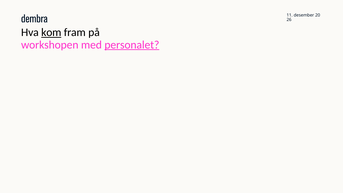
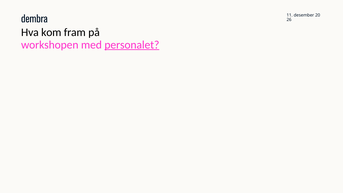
kom underline: present -> none
